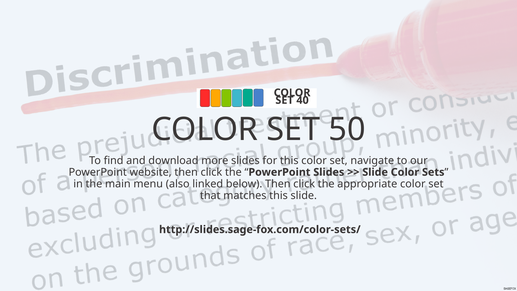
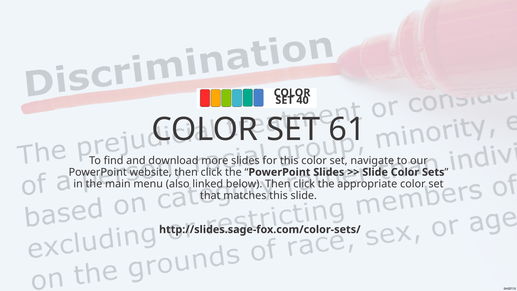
50: 50 -> 61
